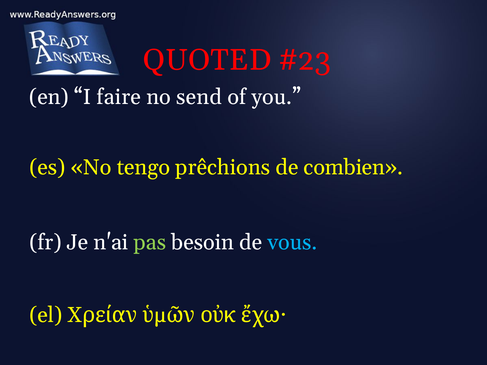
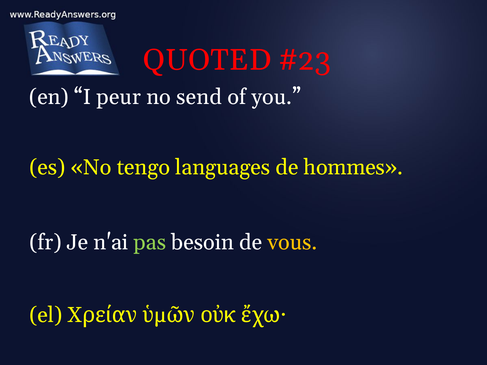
faire: faire -> peur
prêchions: prêchions -> languages
combien: combien -> hommes
vous colour: light blue -> yellow
